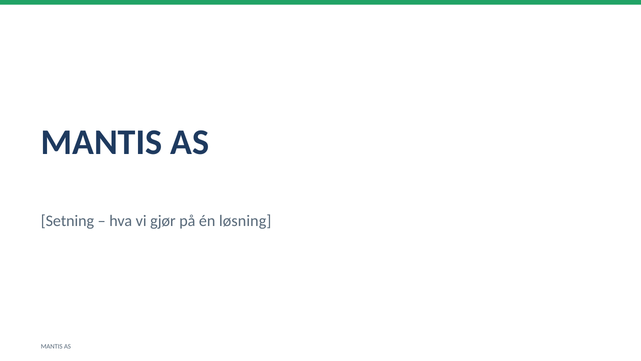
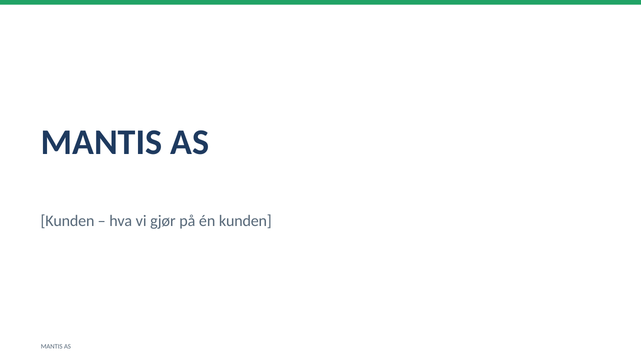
Setning at (67, 221): Setning -> Kunden
én løsning: løsning -> kunden
